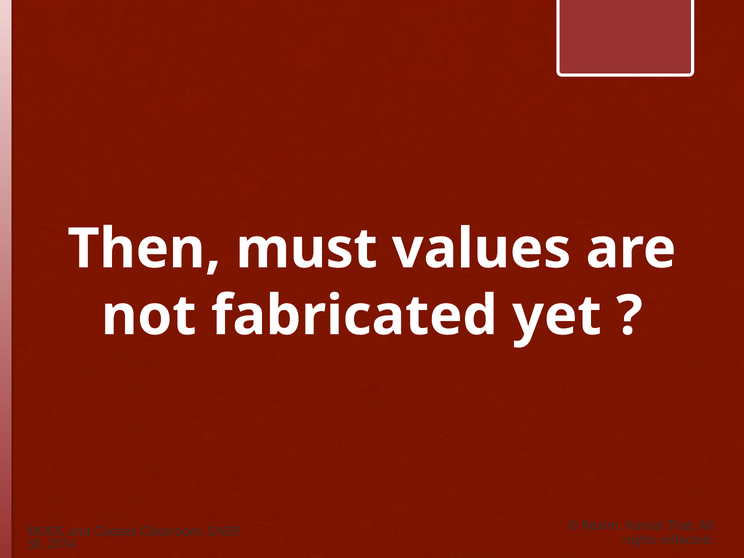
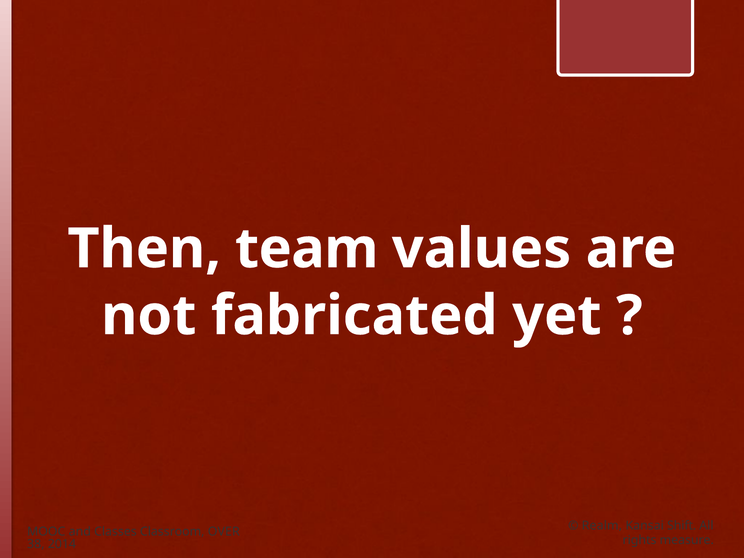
must: must -> team
That: That -> Shift
reflected: reflected -> measure
